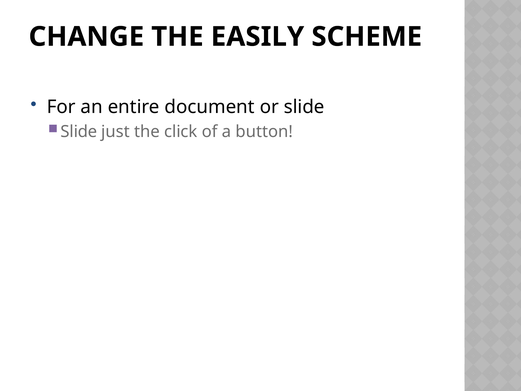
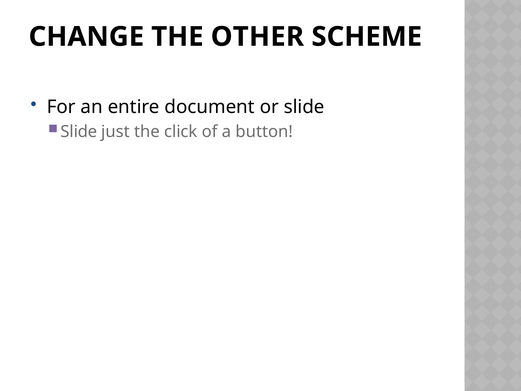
EASILY: EASILY -> OTHER
